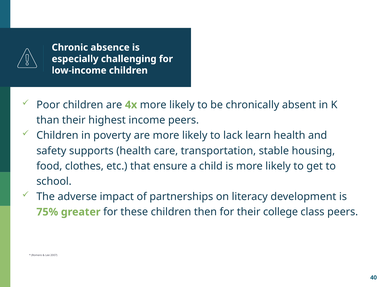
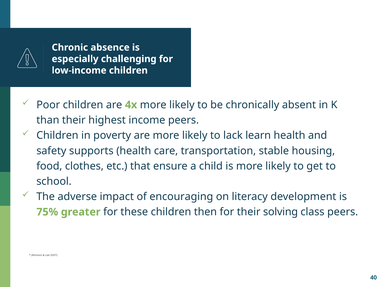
partnerships: partnerships -> encouraging
college: college -> solving
